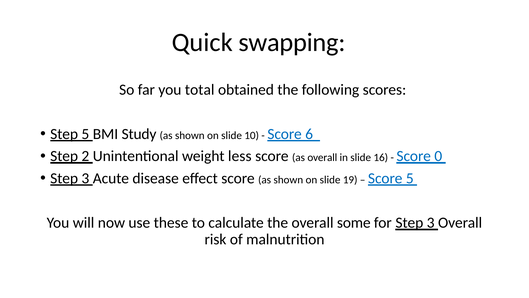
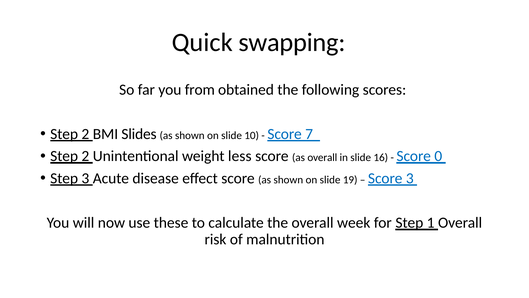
total: total -> from
5 at (85, 134): 5 -> 2
Study: Study -> Slides
6: 6 -> 7
Score 5: 5 -> 3
some: some -> week
for Step 3: 3 -> 1
